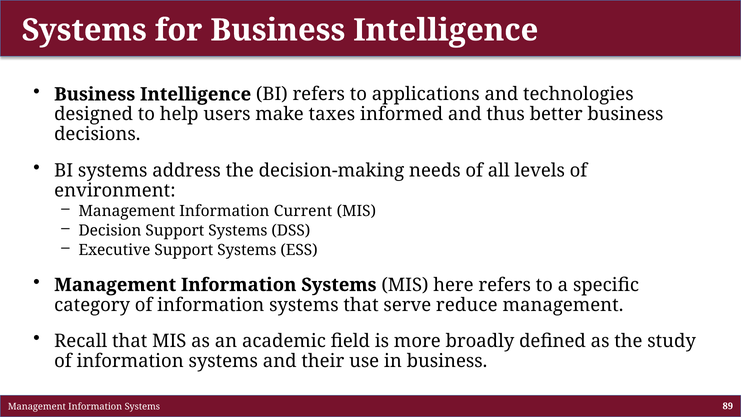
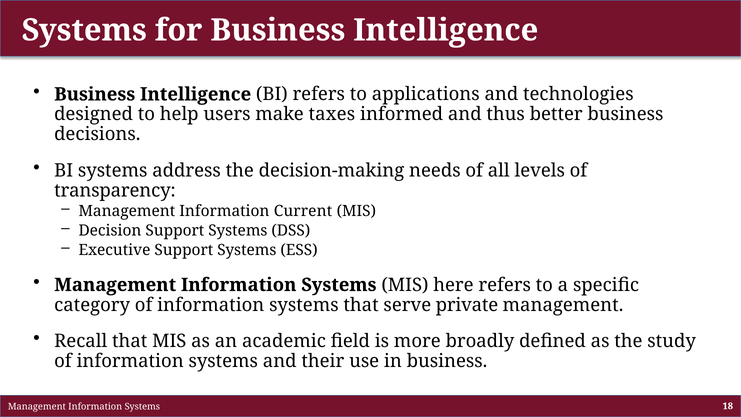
environment: environment -> transparency
reduce: reduce -> private
89: 89 -> 18
